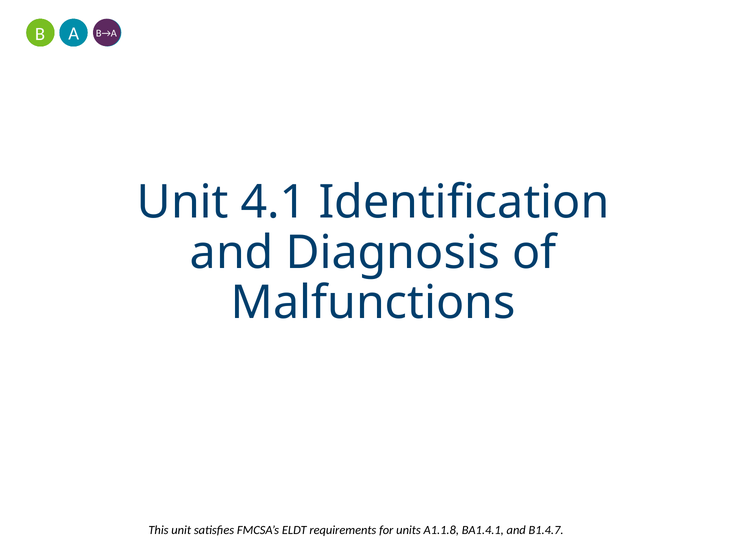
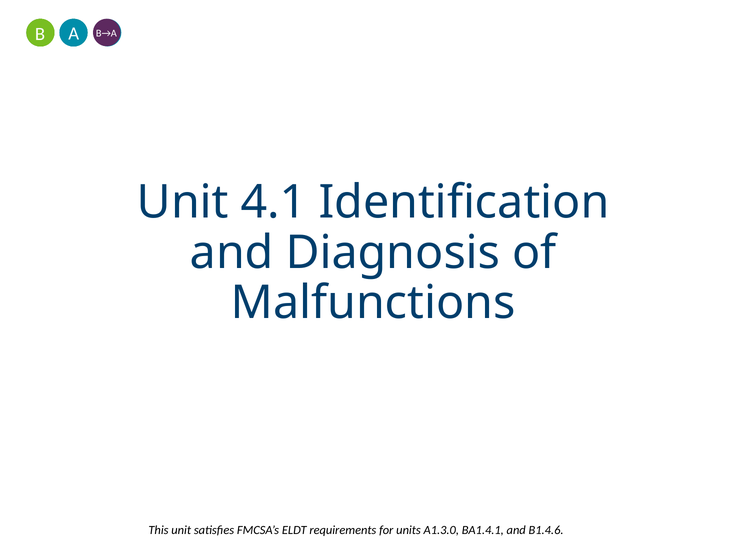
A1.1.8: A1.1.8 -> A1.3.0
B1.4.7: B1.4.7 -> B1.4.6
